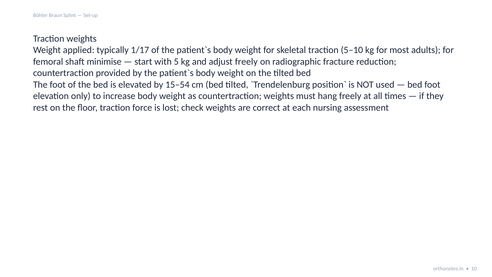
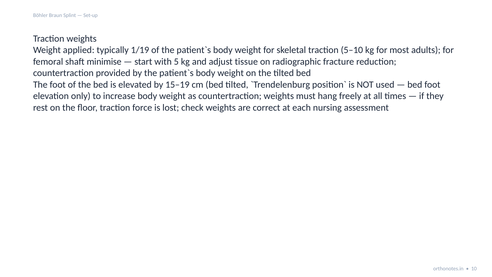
1/17: 1/17 -> 1/19
adjust freely: freely -> tissue
15–54: 15–54 -> 15–19
